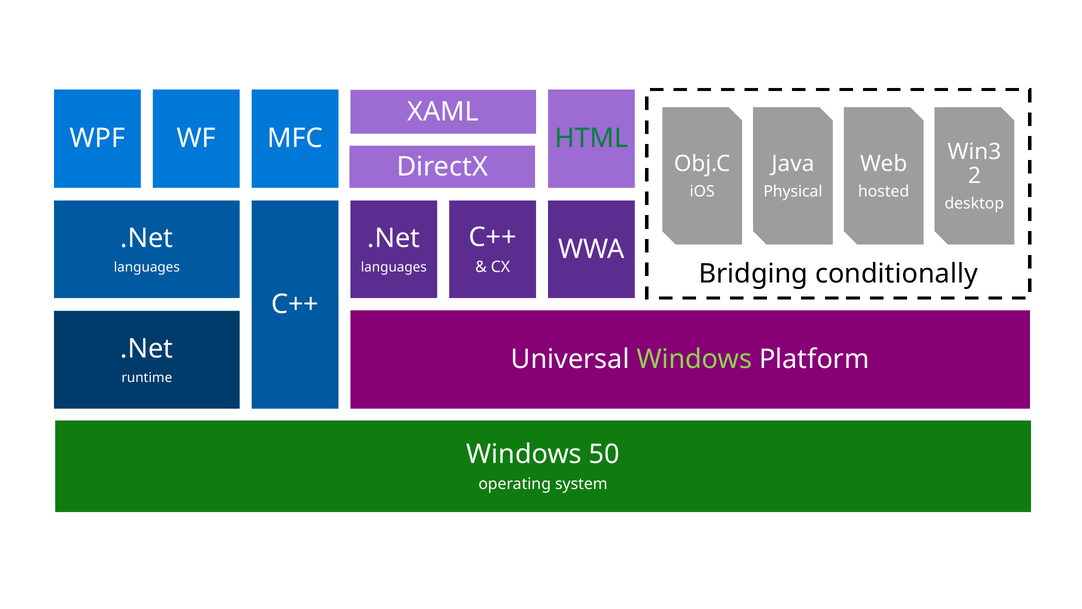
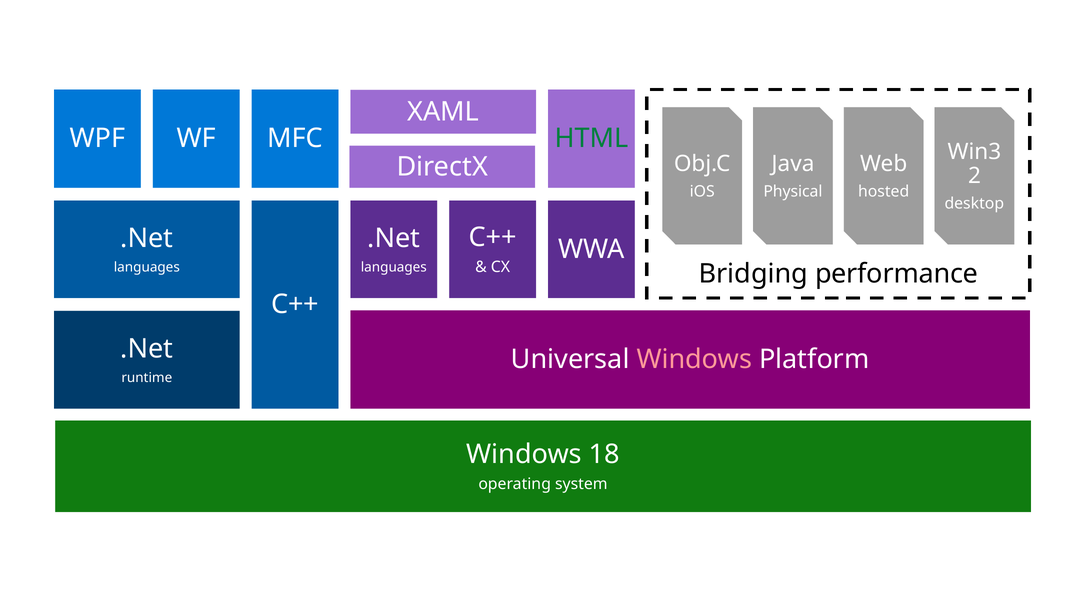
conditionally: conditionally -> performance
Windows at (694, 359) colour: light green -> pink
50: 50 -> 18
